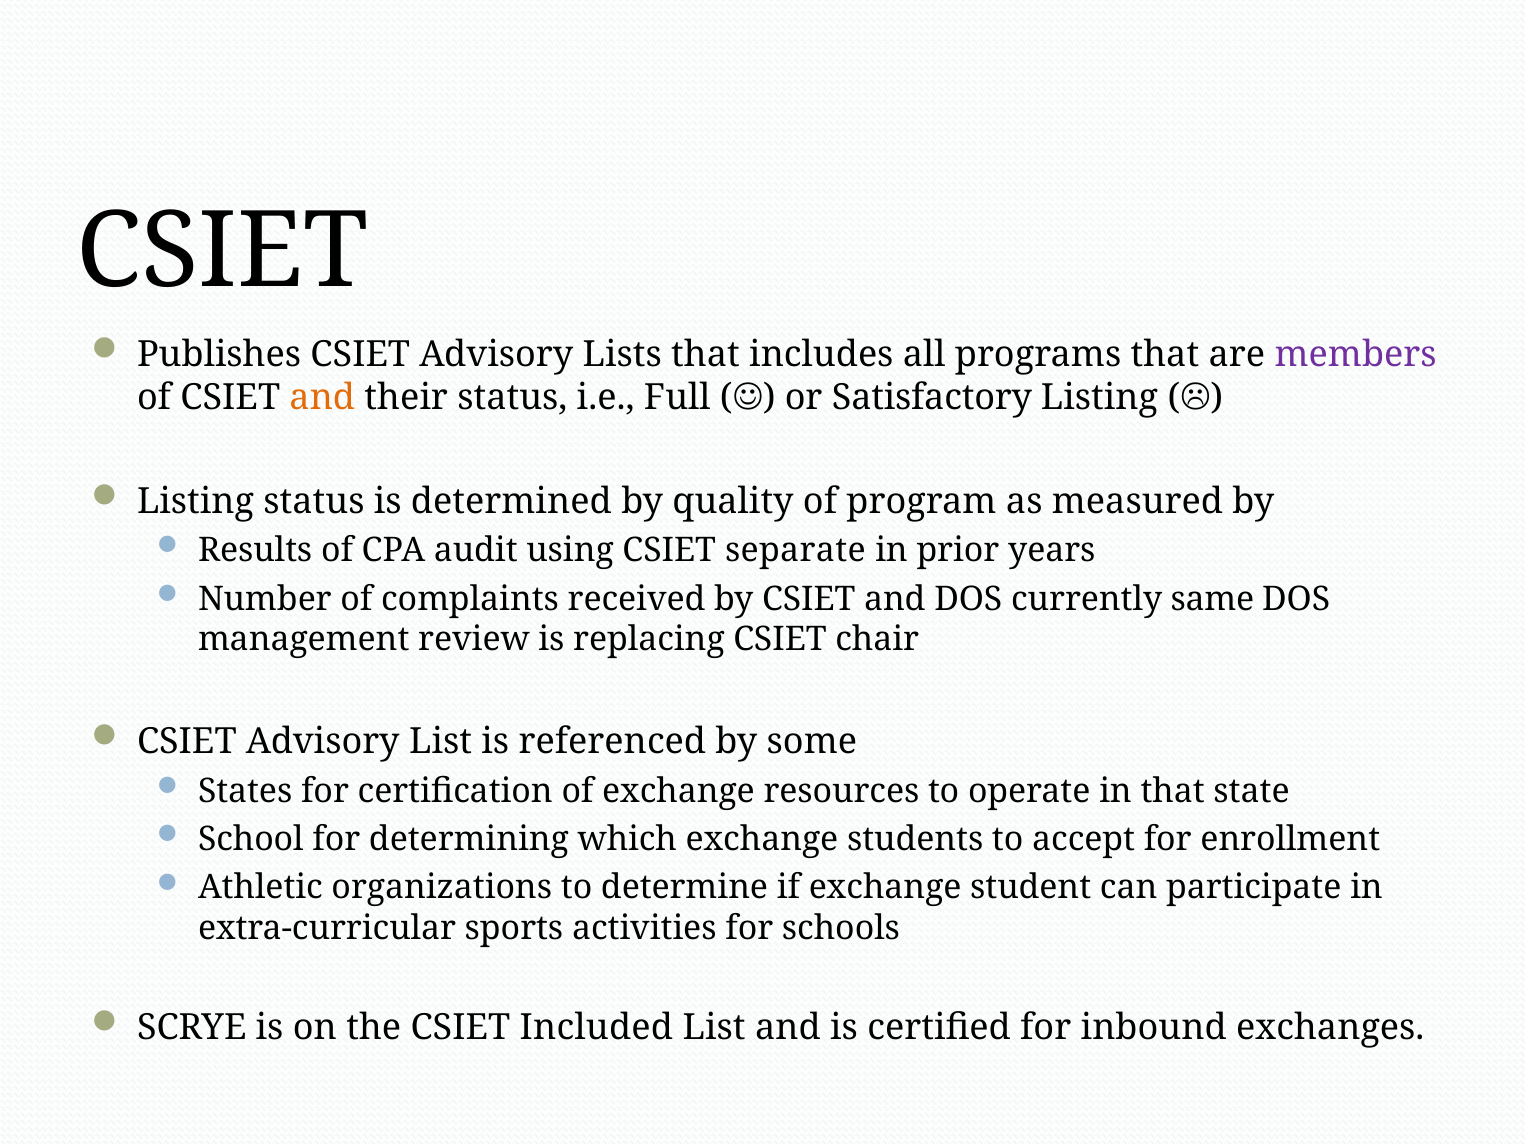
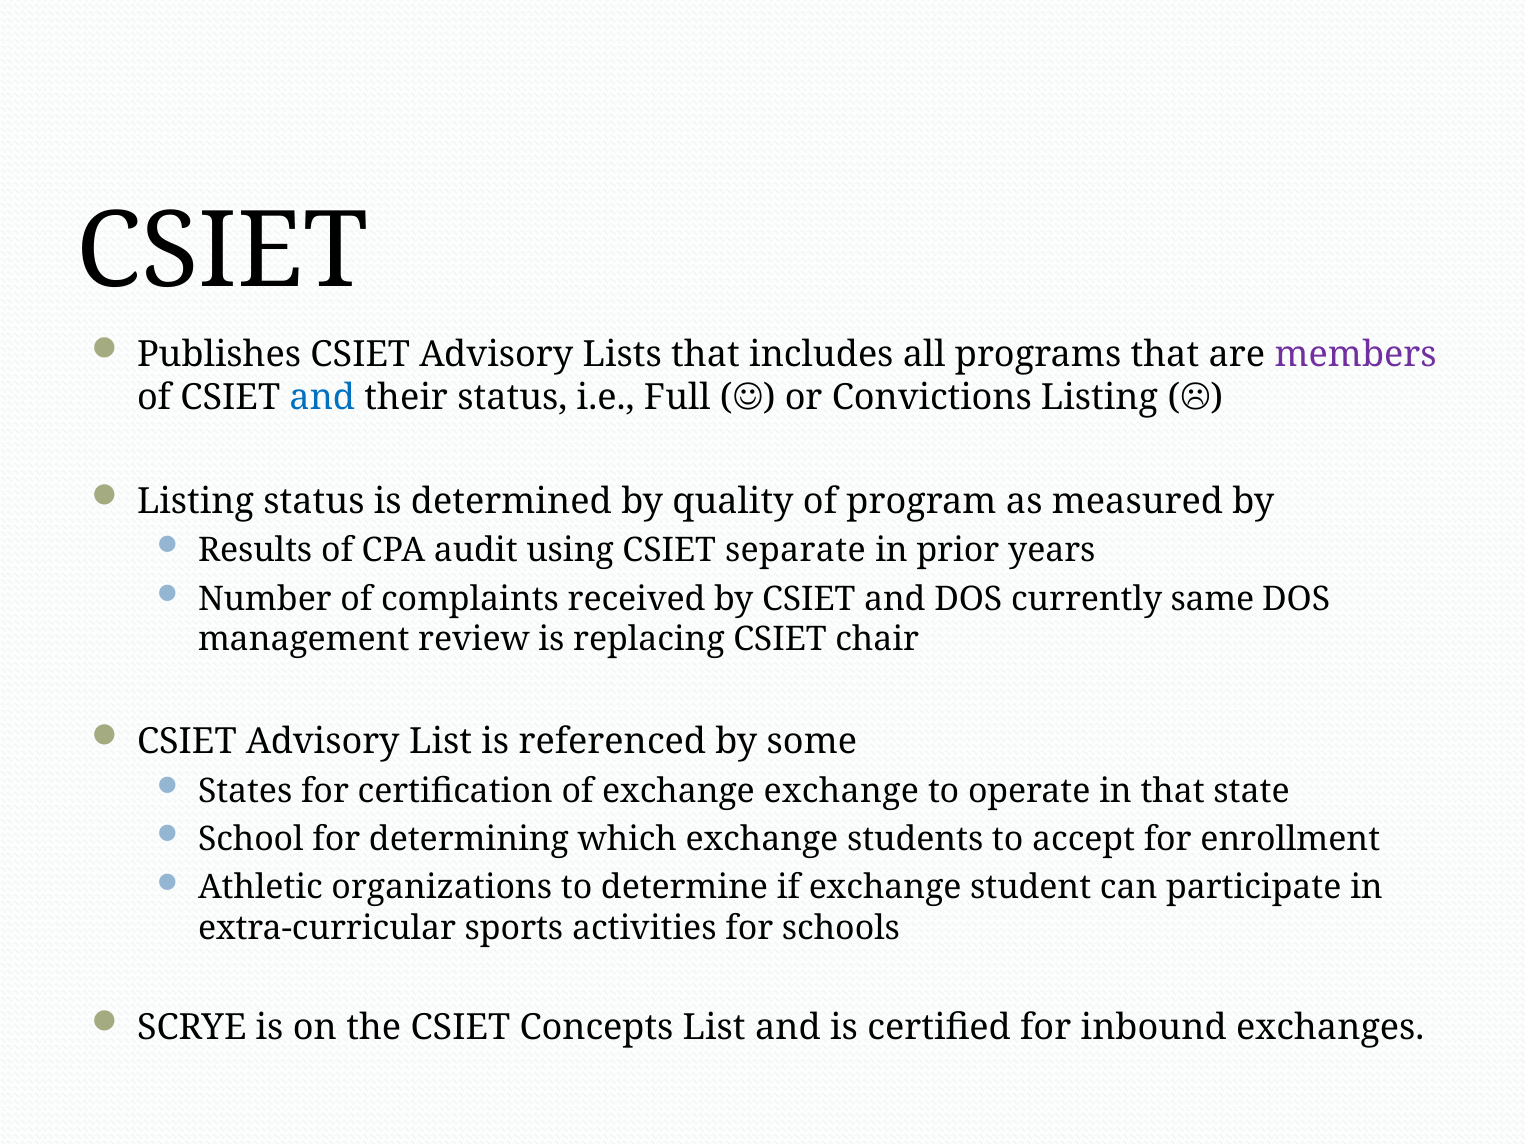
and at (322, 398) colour: orange -> blue
Satisfactory: Satisfactory -> Convictions
exchange resources: resources -> exchange
Included: Included -> Concepts
